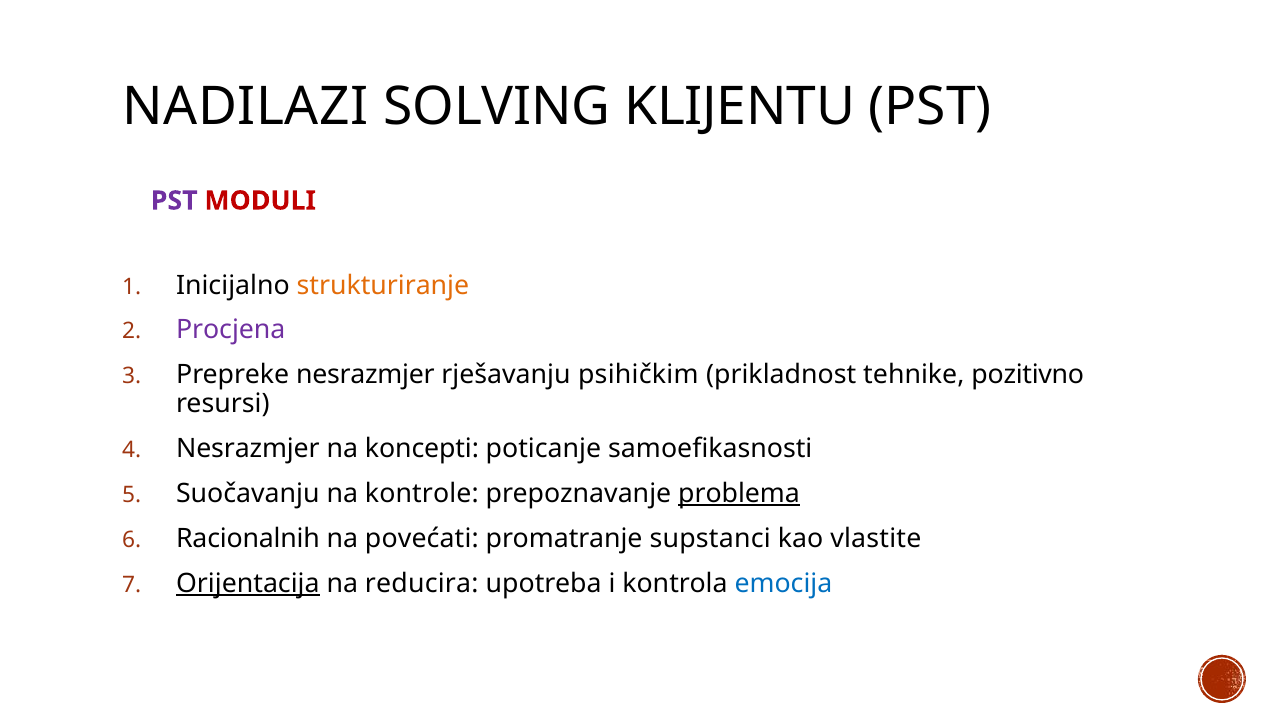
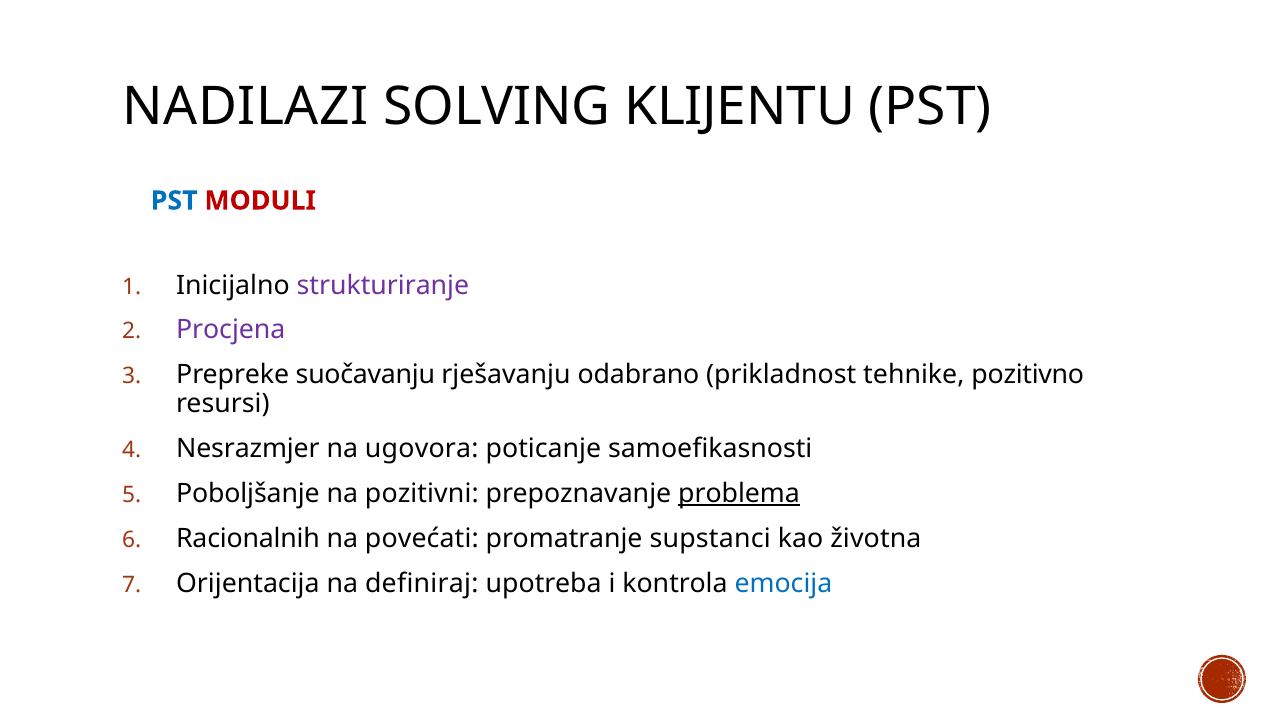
PST at (174, 201) colour: purple -> blue
strukturiranje colour: orange -> purple
Prepreke nesrazmjer: nesrazmjer -> suočavanju
psihičkim: psihičkim -> odabrano
koncepti: koncepti -> ugovora
Suočavanju: Suočavanju -> Poboljšanje
kontrole: kontrole -> pozitivni
vlastite: vlastite -> životna
Orijentacija underline: present -> none
reducira: reducira -> definiraj
